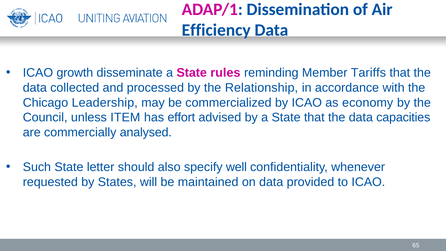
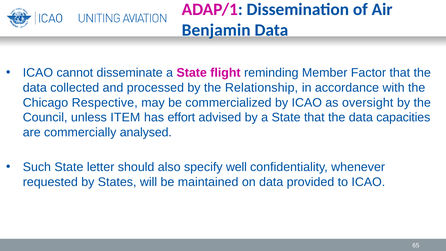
Efficiency: Efficiency -> Benjamin
growth: growth -> cannot
rules: rules -> flight
Tariffs: Tariffs -> Factor
Leadership: Leadership -> Respective
economy: economy -> oversight
